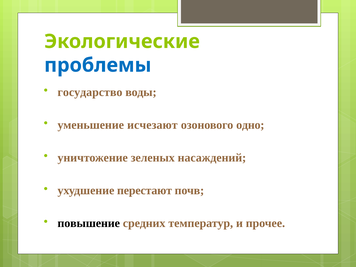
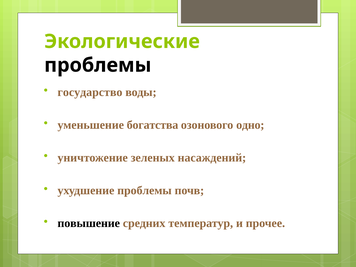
проблемы at (98, 65) colour: blue -> black
исчезают: исчезают -> богатства
ухудшение перестают: перестают -> проблемы
